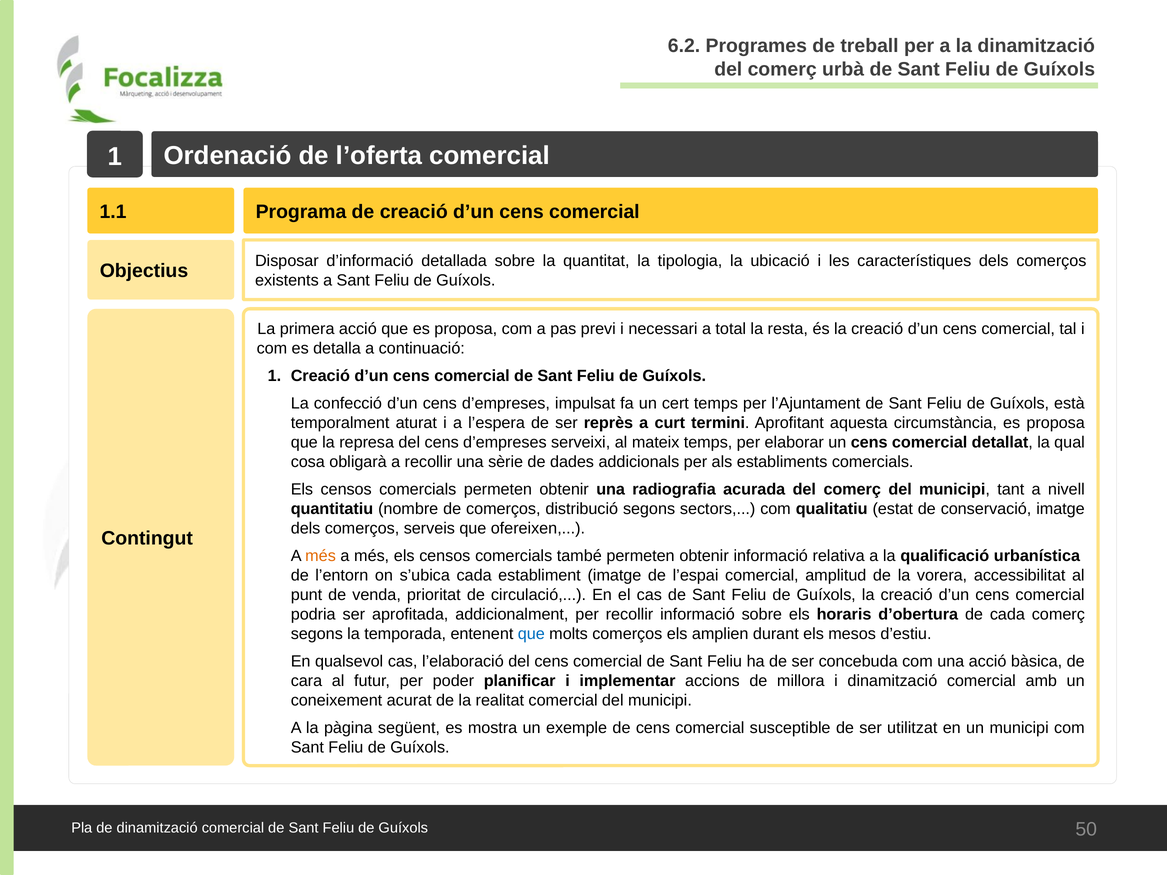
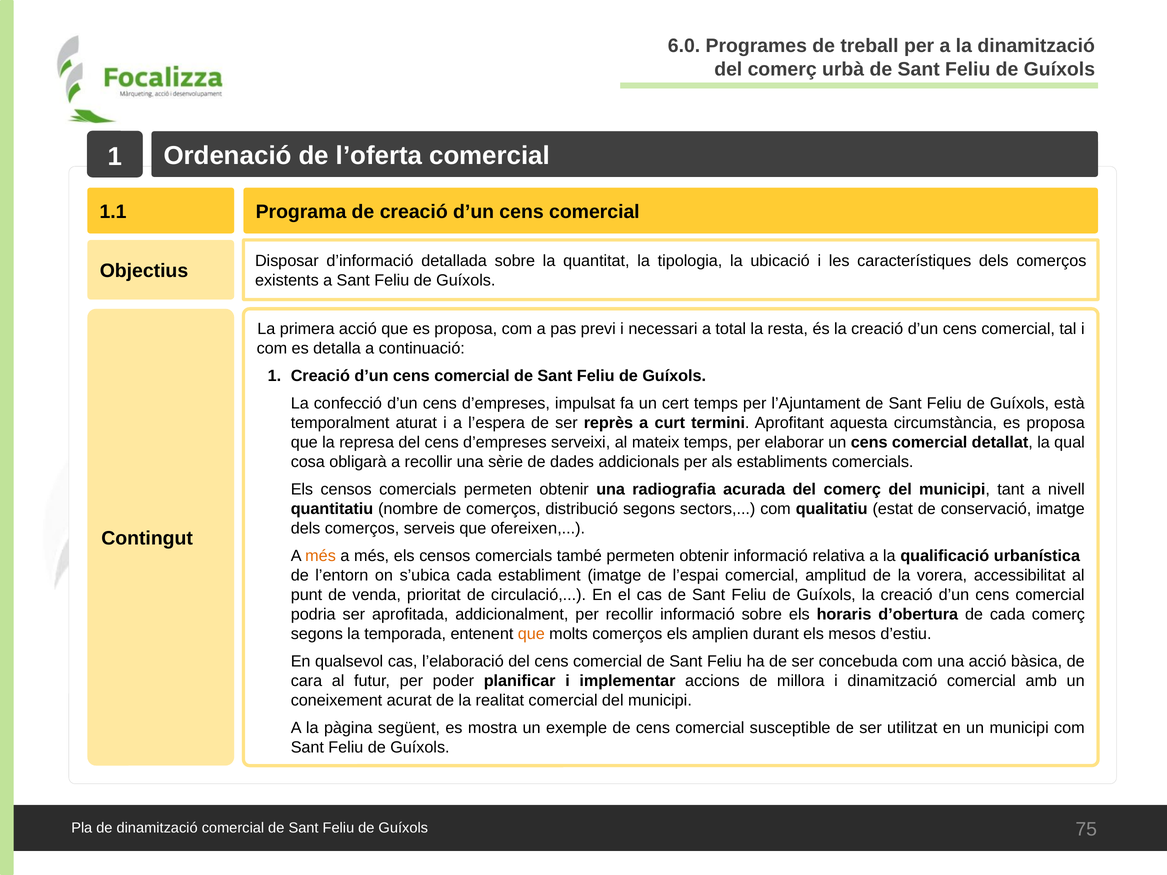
6.2: 6.2 -> 6.0
que at (531, 634) colour: blue -> orange
50: 50 -> 75
